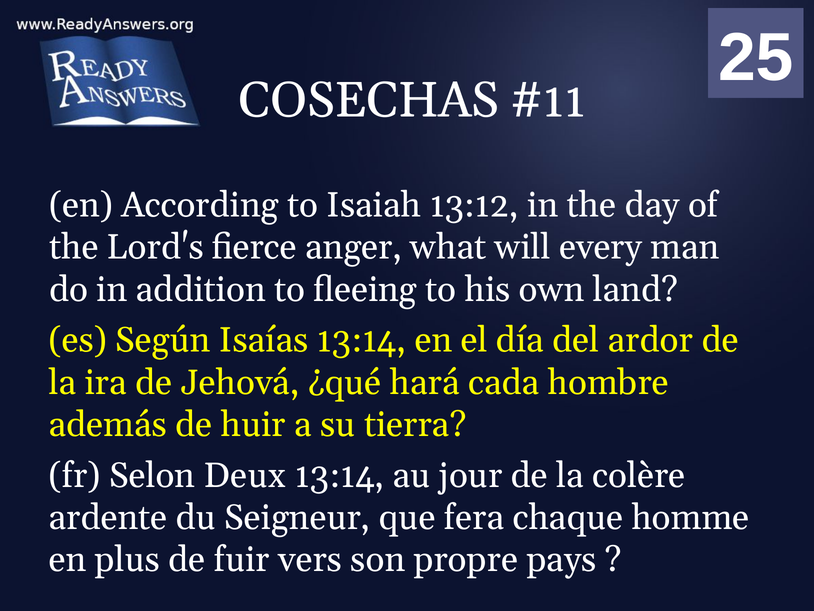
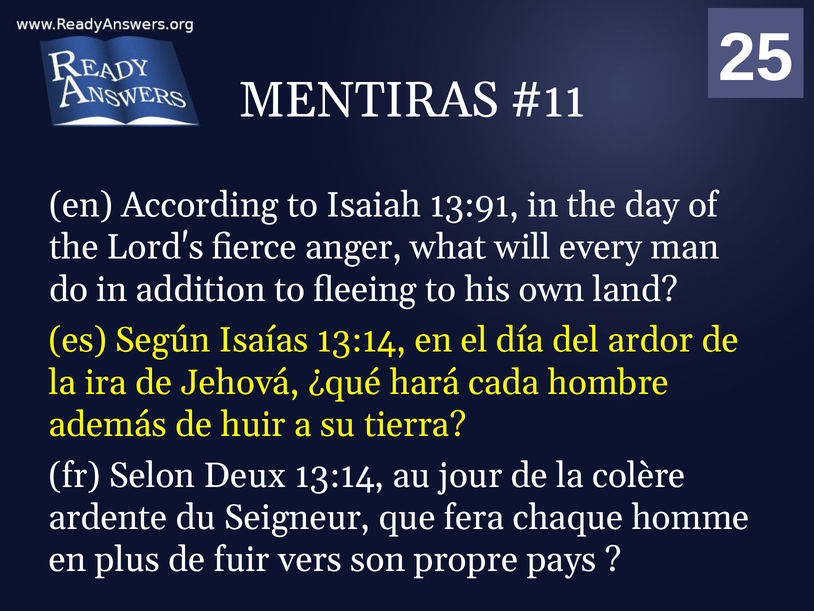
COSECHAS: COSECHAS -> MENTIRAS
13:12: 13:12 -> 13:91
